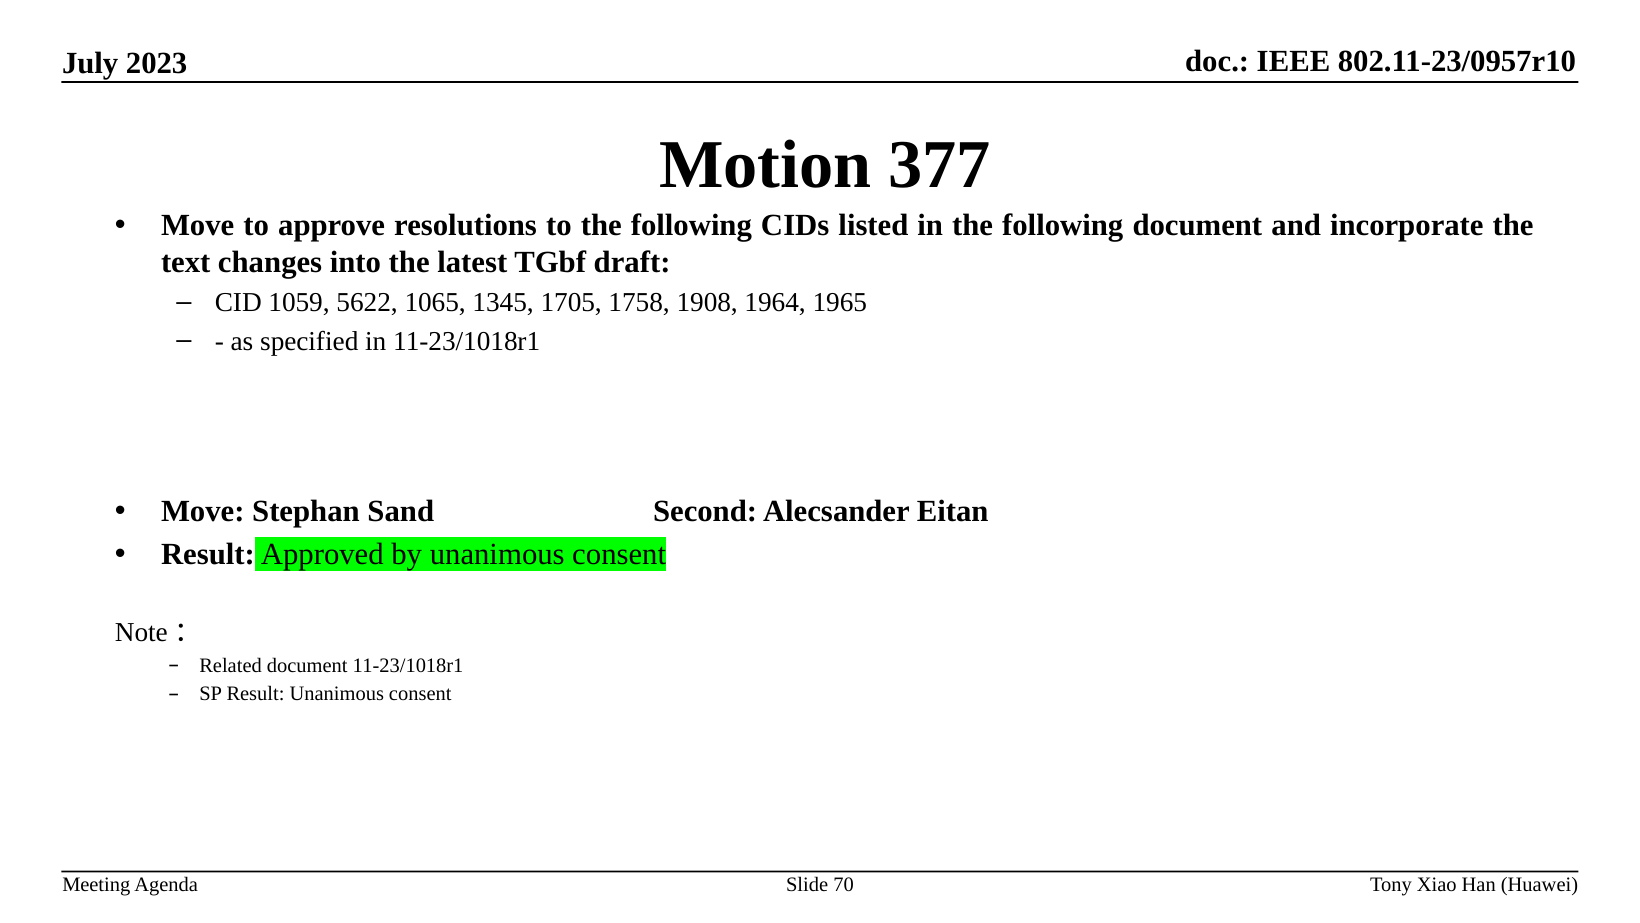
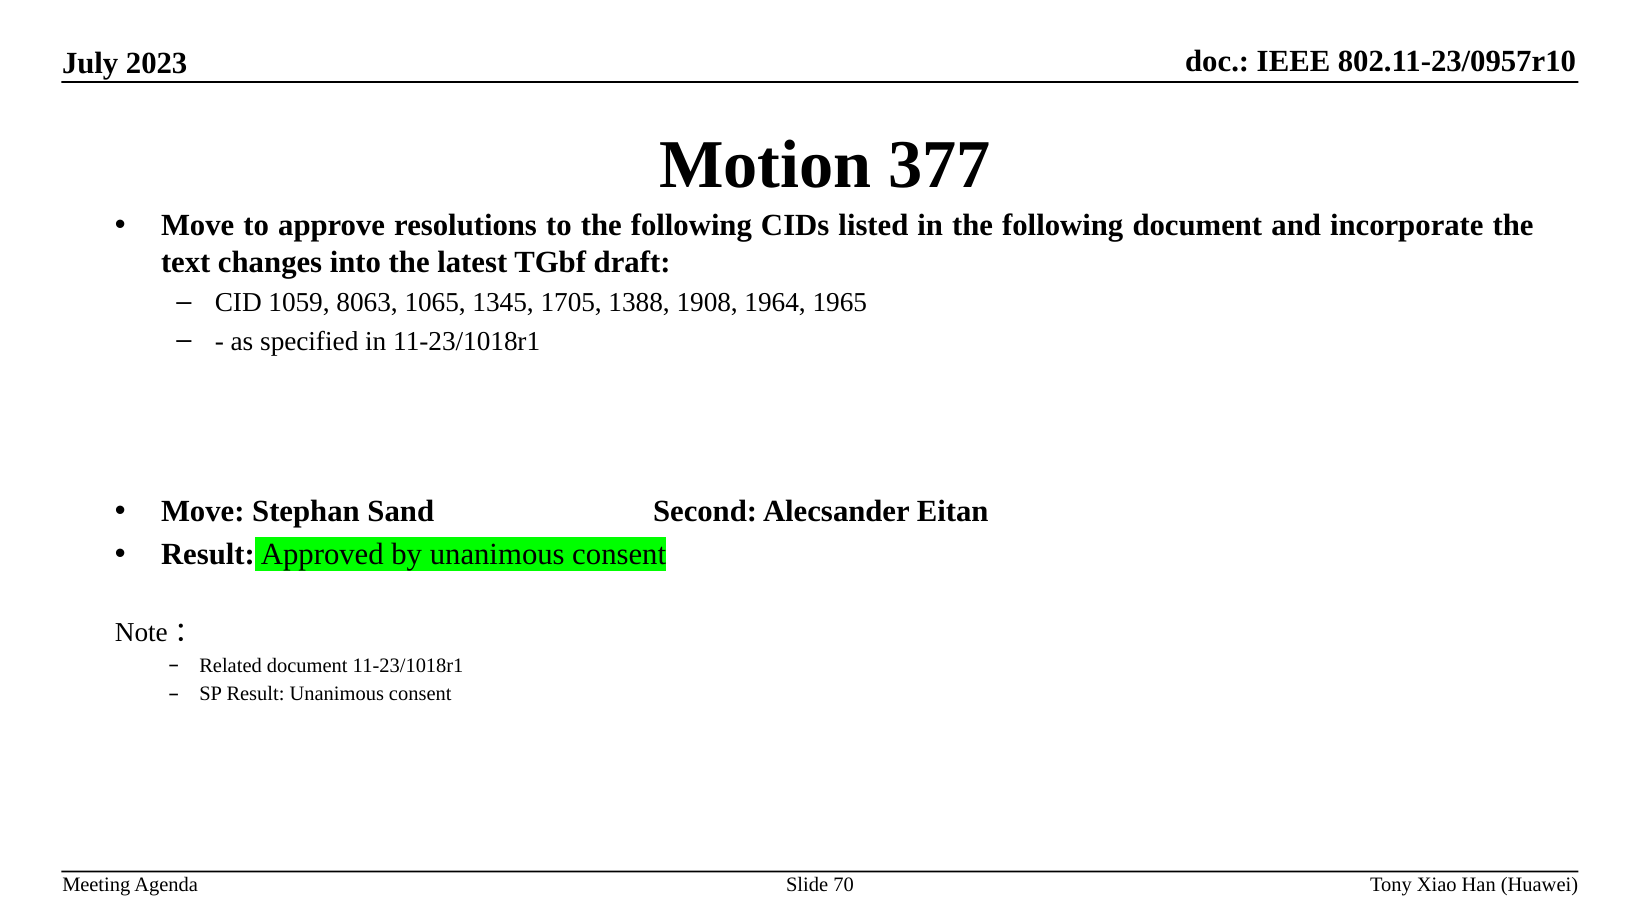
5622: 5622 -> 8063
1758: 1758 -> 1388
